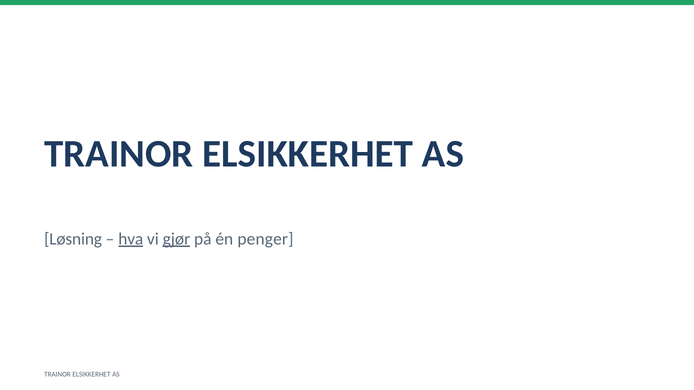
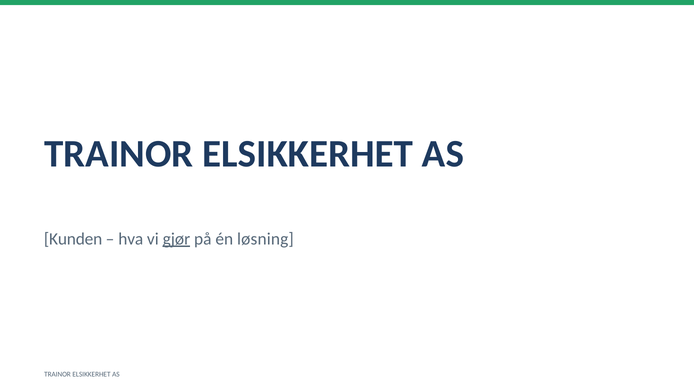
Løsning: Løsning -> Kunden
hva underline: present -> none
penger: penger -> løsning
